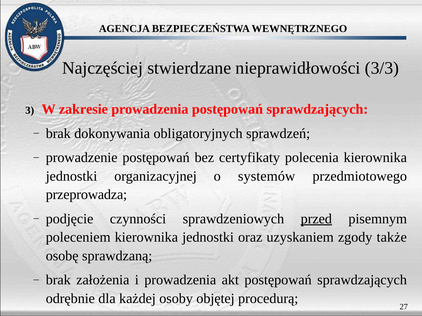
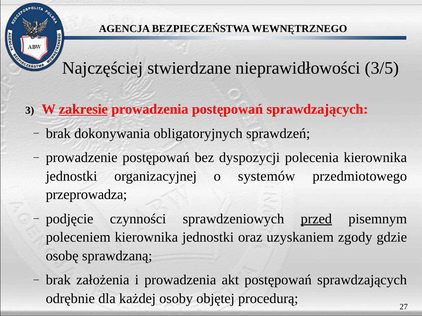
3/3: 3/3 -> 3/5
zakresie underline: none -> present
certyfikaty: certyfikaty -> dyspozycji
także: także -> gdzie
